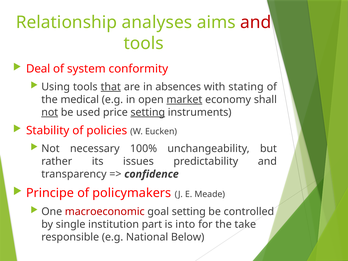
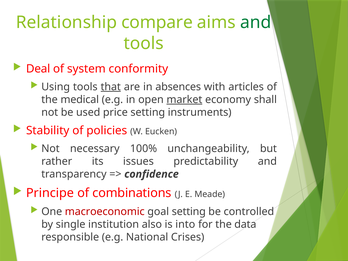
analyses: analyses -> compare
and at (256, 22) colour: red -> green
stating: stating -> articles
not at (50, 112) underline: present -> none
setting at (148, 112) underline: present -> none
policymakers: policymakers -> combinations
part: part -> also
take: take -> data
Below: Below -> Crises
